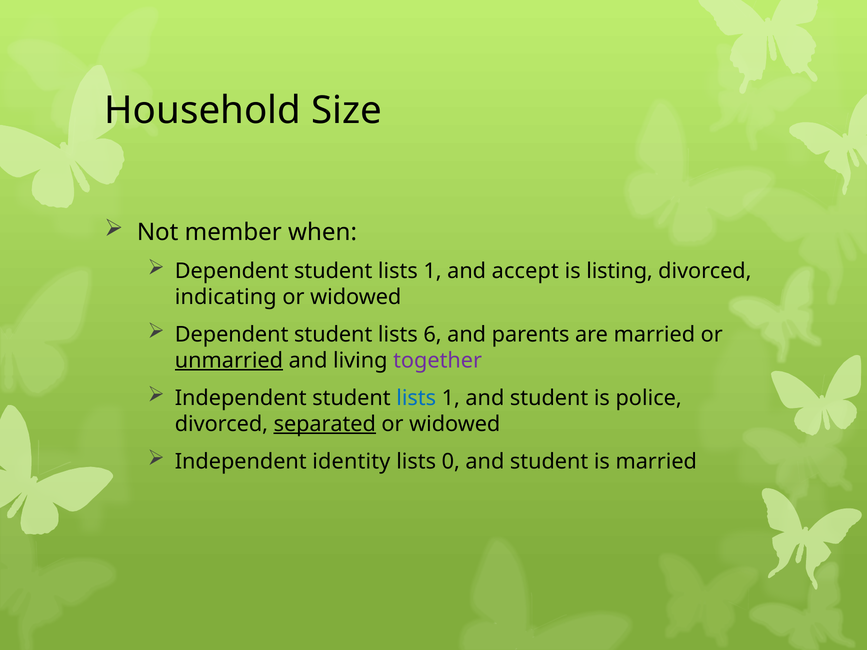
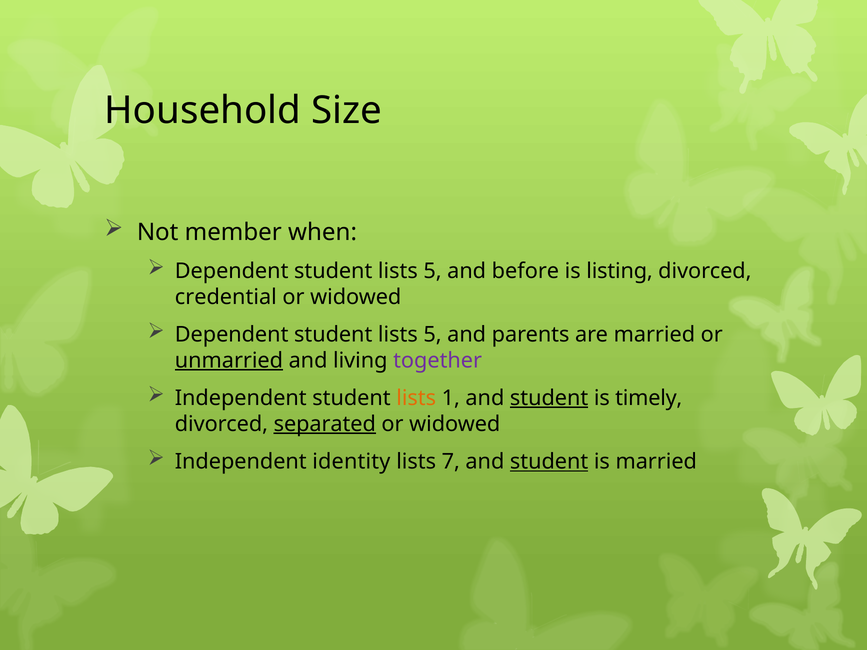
1 at (433, 271): 1 -> 5
accept: accept -> before
indicating: indicating -> credential
6 at (433, 335): 6 -> 5
lists at (416, 398) colour: blue -> orange
student at (549, 398) underline: none -> present
police: police -> timely
0: 0 -> 7
student at (549, 462) underline: none -> present
